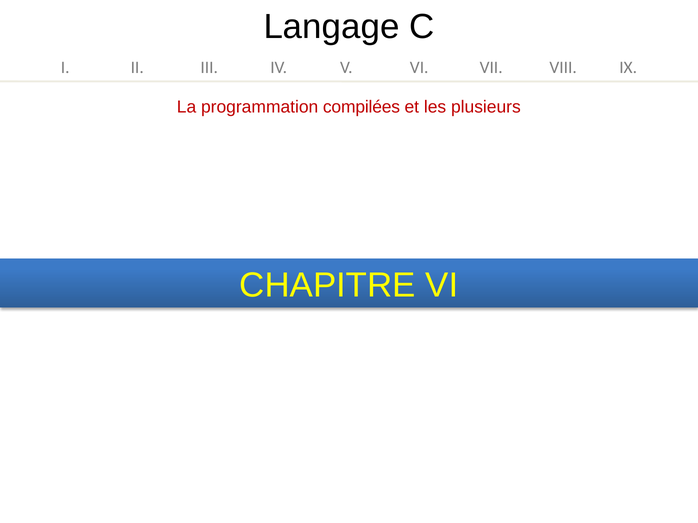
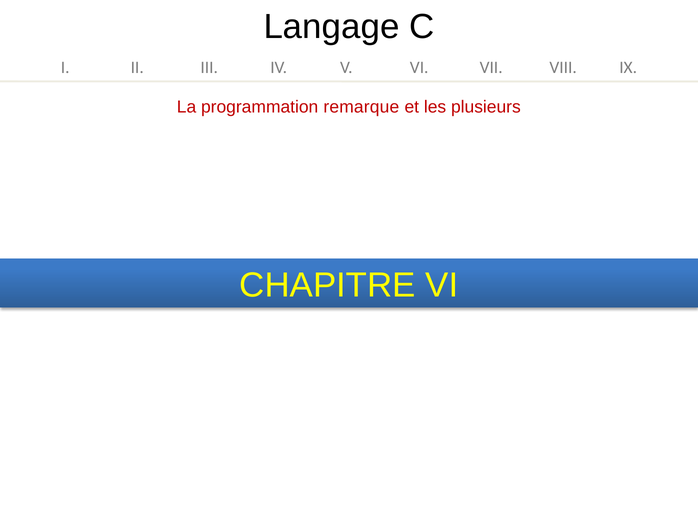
compilées: compilées -> remarque
